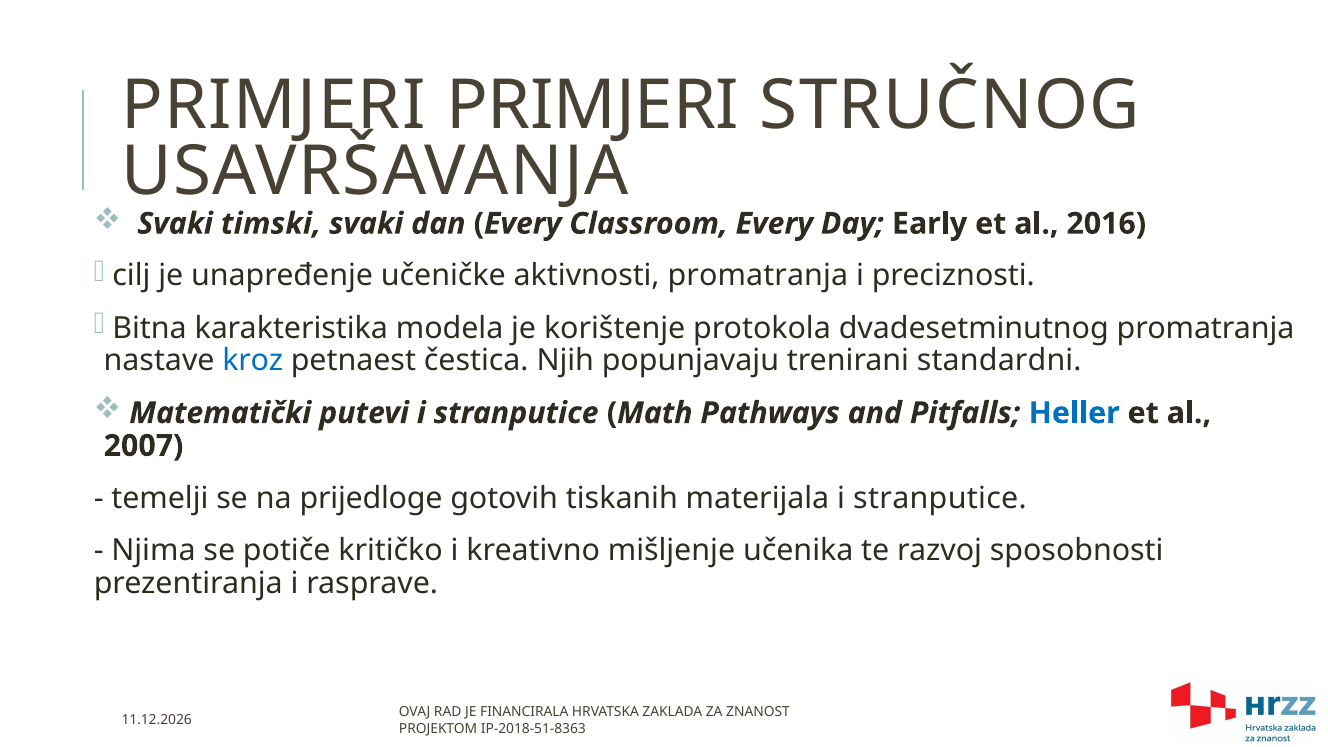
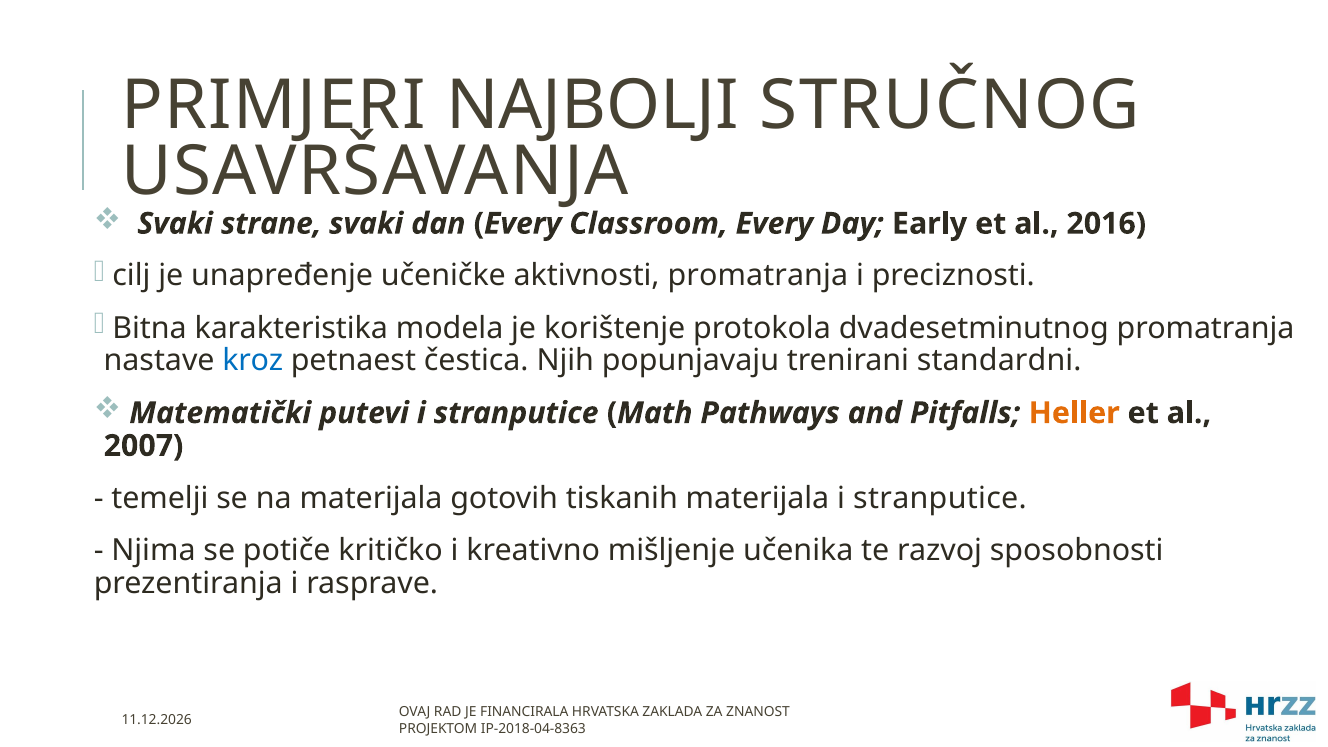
PRIMJERI PRIMJERI: PRIMJERI -> NAJBOLJI
timski: timski -> strane
Heller colour: blue -> orange
na prijedloge: prijedloge -> materijala
IP-2018-51-8363: IP-2018-51-8363 -> IP-2018-04-8363
